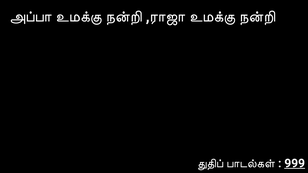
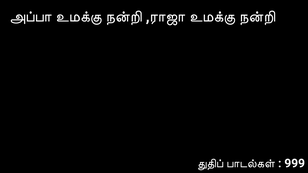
999 underline: present -> none
